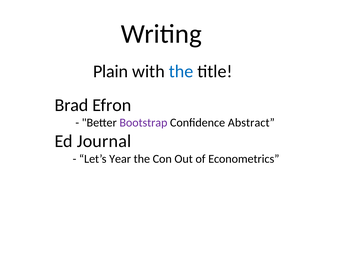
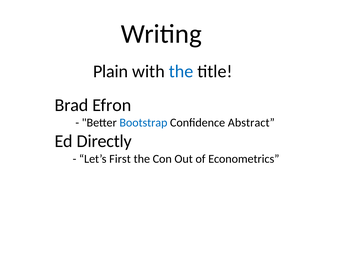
Bootstrap colour: purple -> blue
Journal: Journal -> Directly
Year: Year -> First
